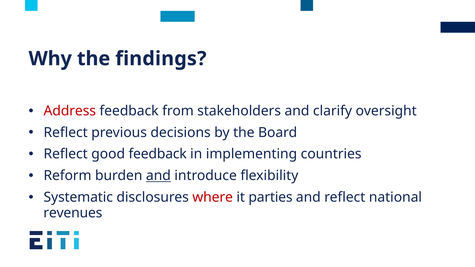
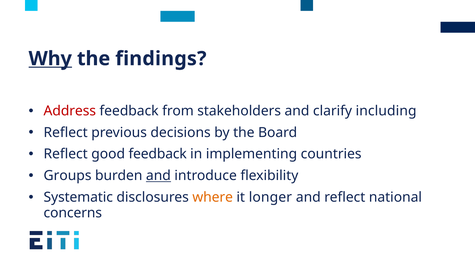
Why underline: none -> present
oversight: oversight -> including
Reform: Reform -> Groups
where colour: red -> orange
parties: parties -> longer
revenues: revenues -> concerns
